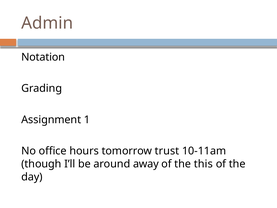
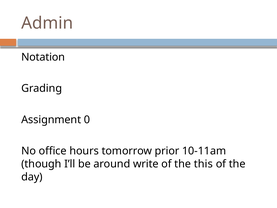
1: 1 -> 0
trust: trust -> prior
away: away -> write
